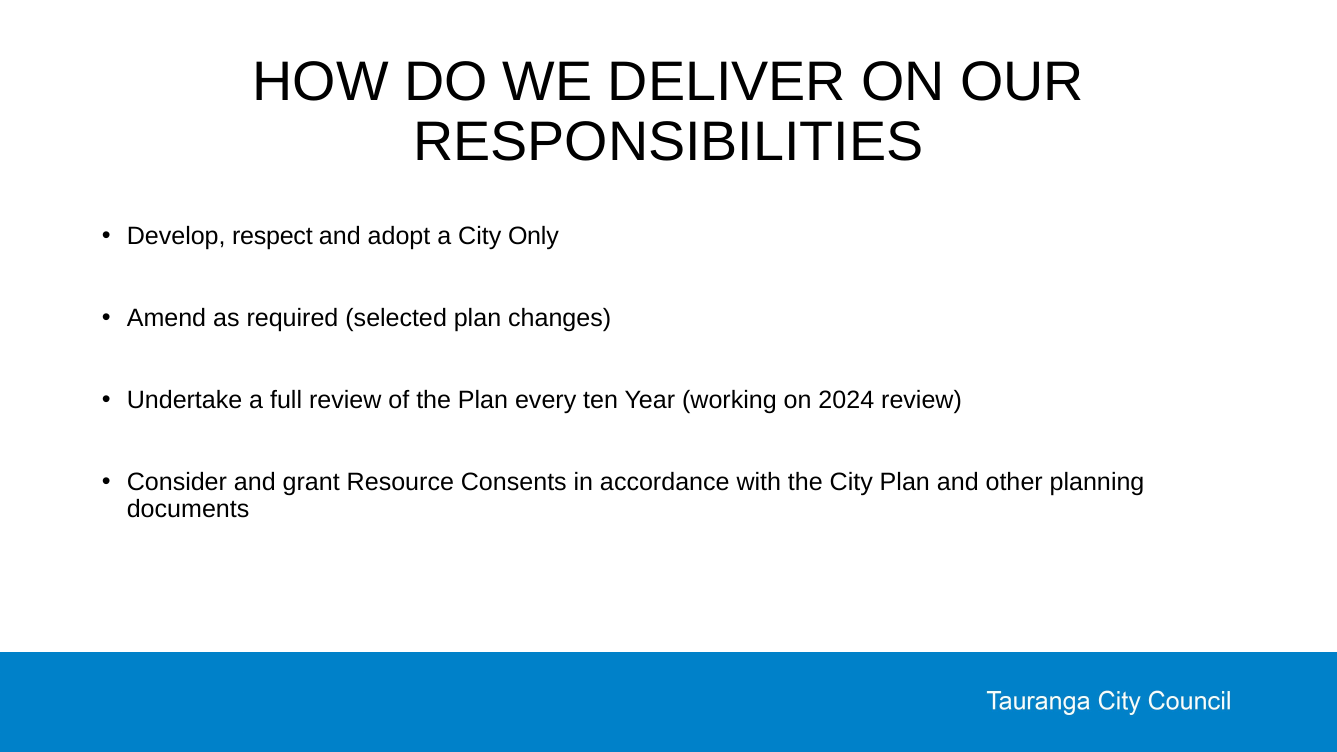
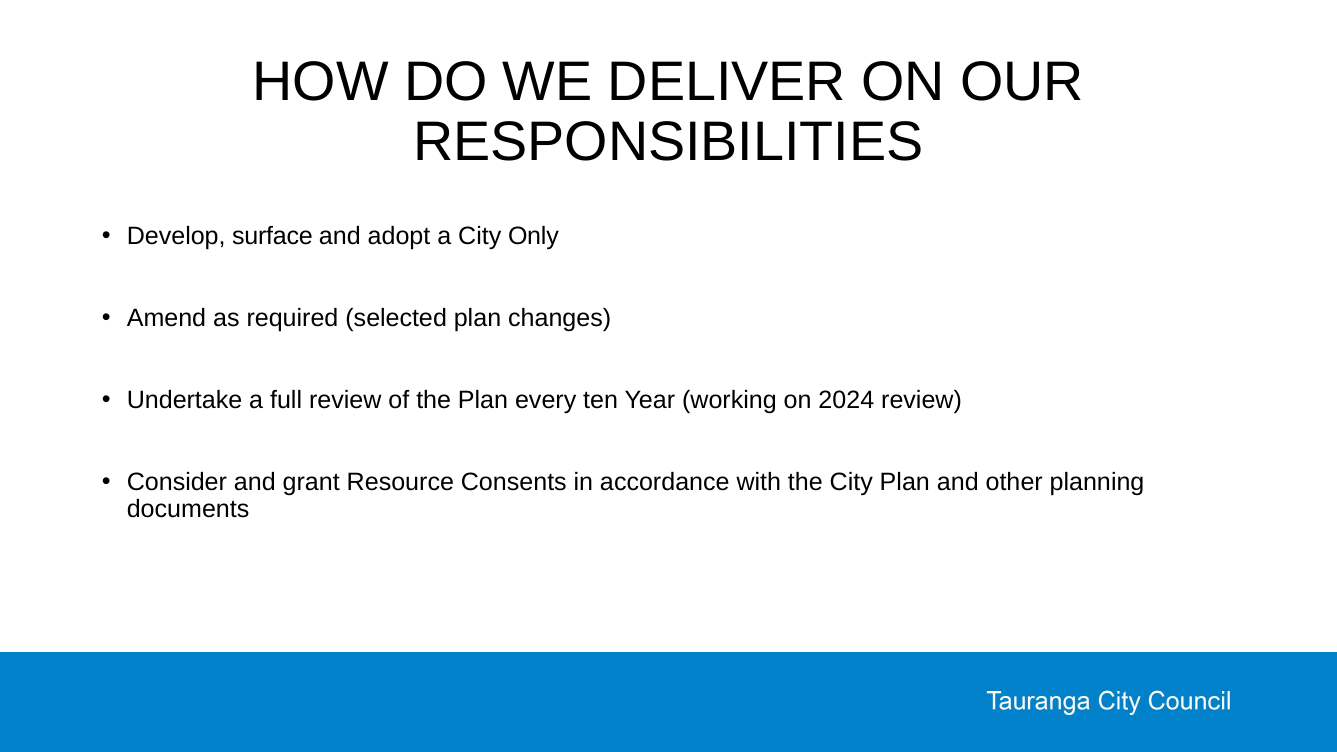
respect: respect -> surface
